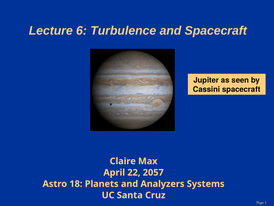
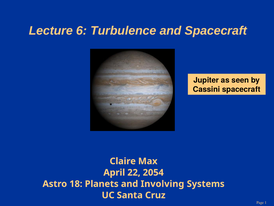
2057: 2057 -> 2054
Analyzers: Analyzers -> Involving
